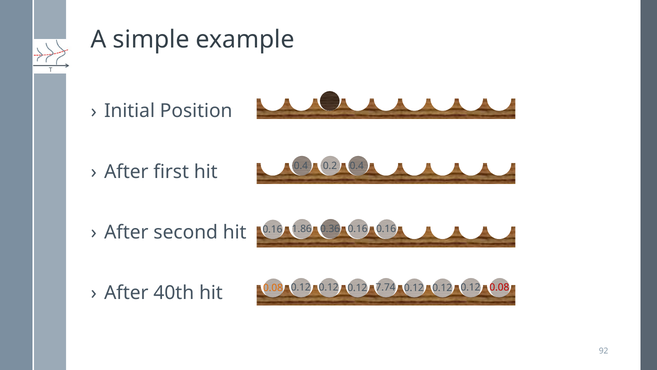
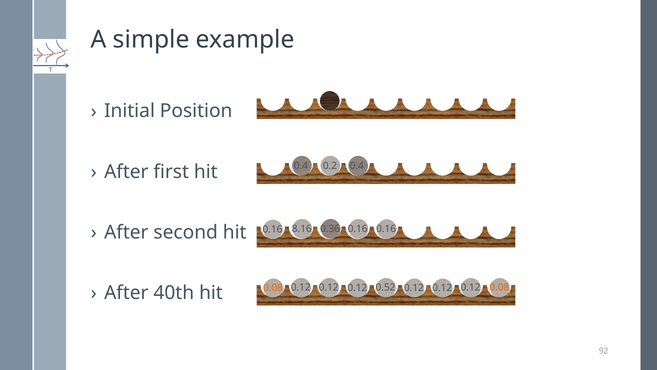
1.86: 1.86 -> 8.16
7.74: 7.74 -> 0.52
0.08 at (499, 287) colour: red -> orange
